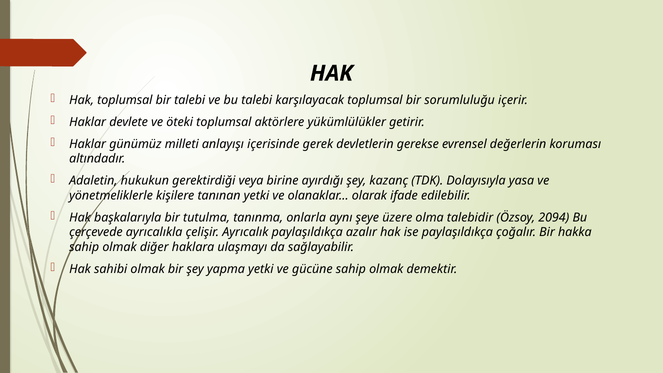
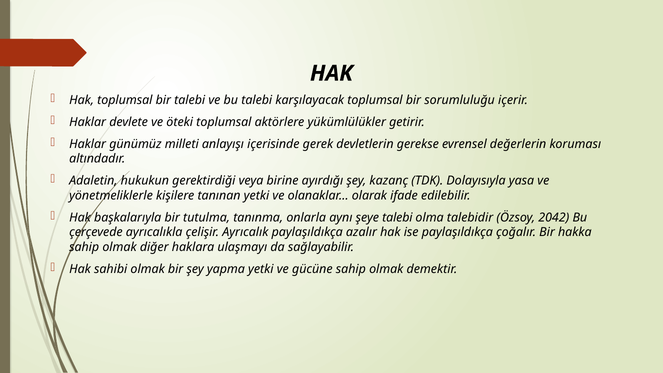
şeye üzere: üzere -> talebi
2094: 2094 -> 2042
